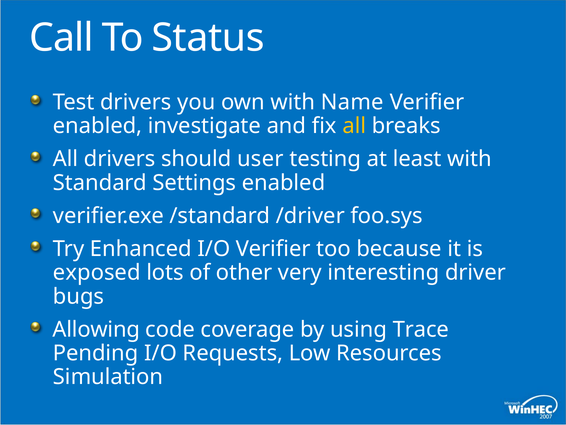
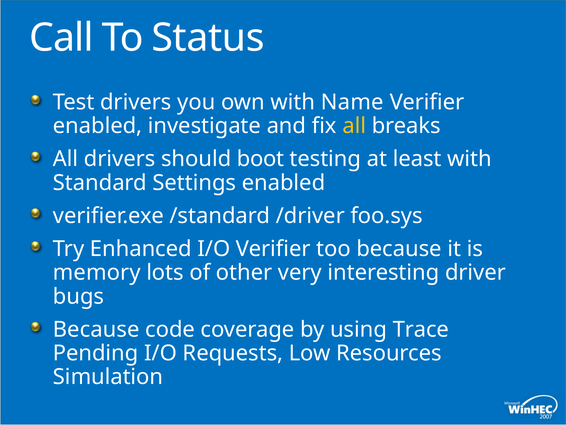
user: user -> boot
exposed: exposed -> memory
Allowing at (96, 329): Allowing -> Because
